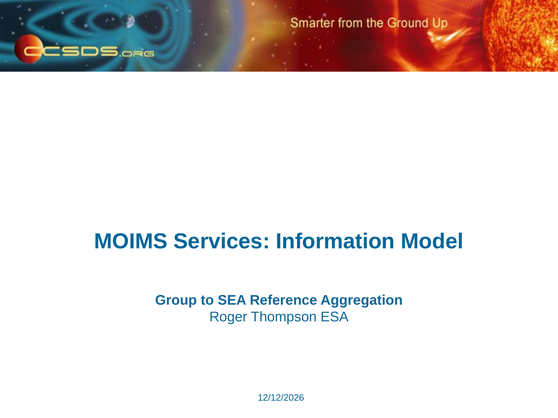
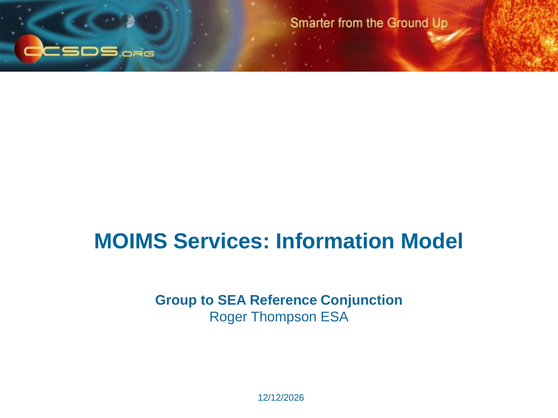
Aggregation: Aggregation -> Conjunction
